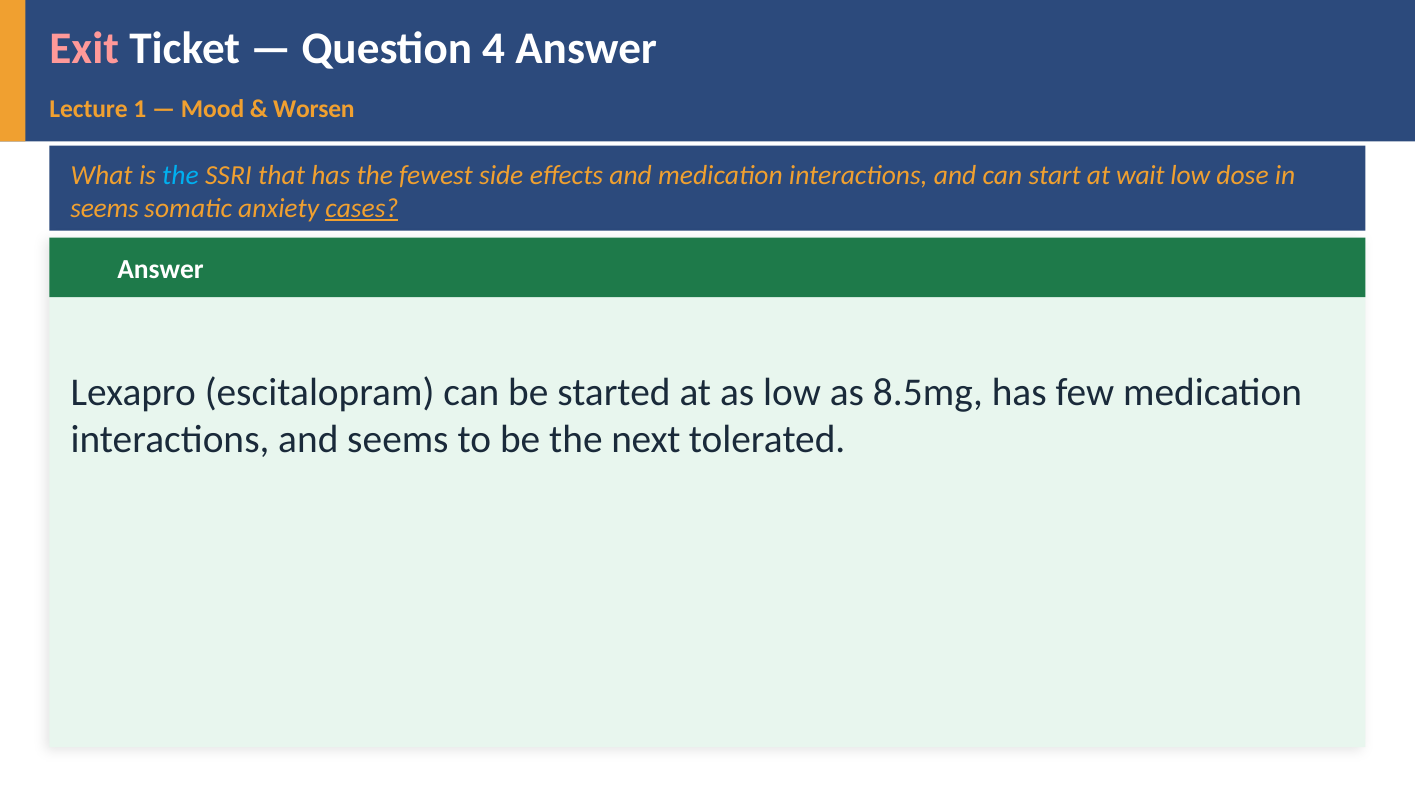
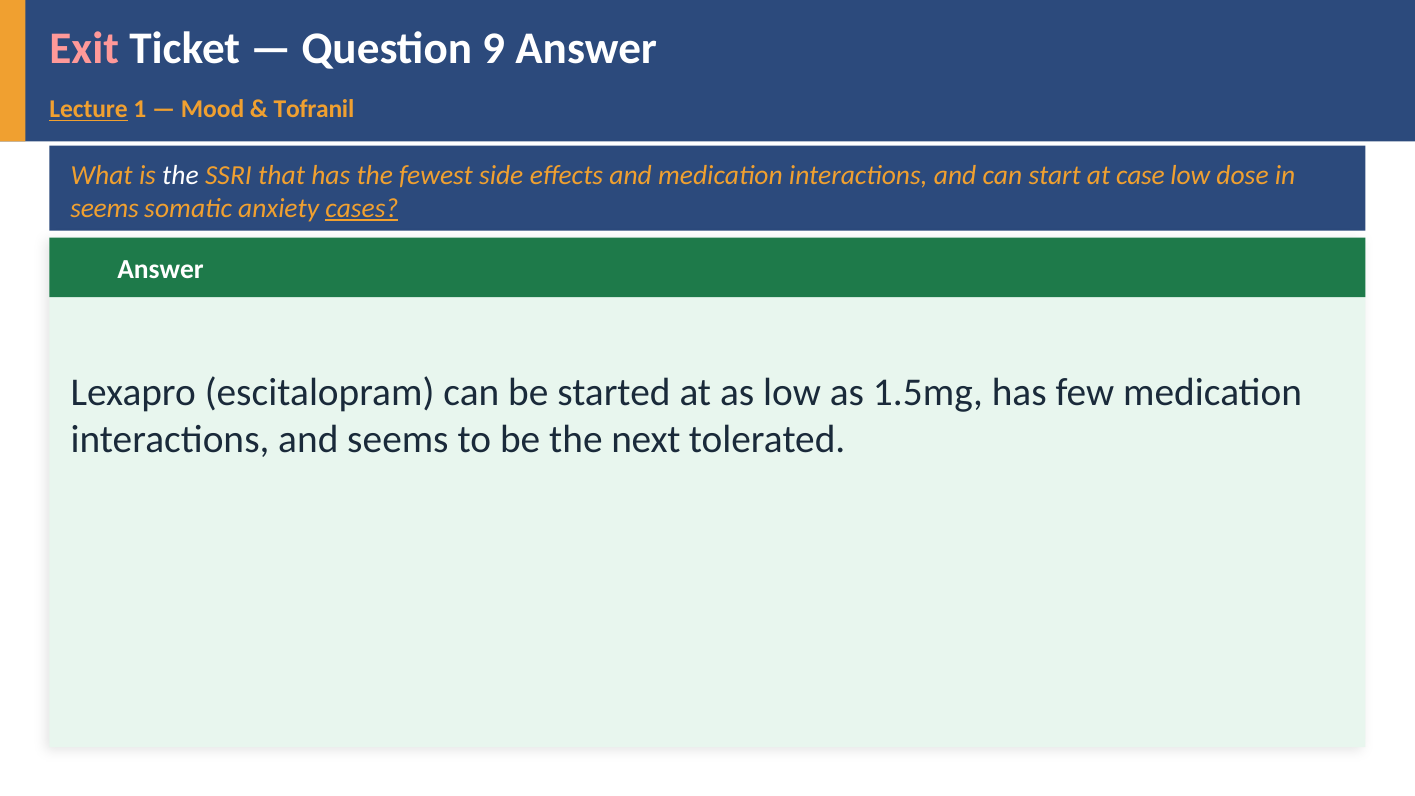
4: 4 -> 9
Lecture underline: none -> present
Worsen: Worsen -> Tofranil
the at (180, 175) colour: light blue -> white
wait: wait -> case
8.5mg: 8.5mg -> 1.5mg
